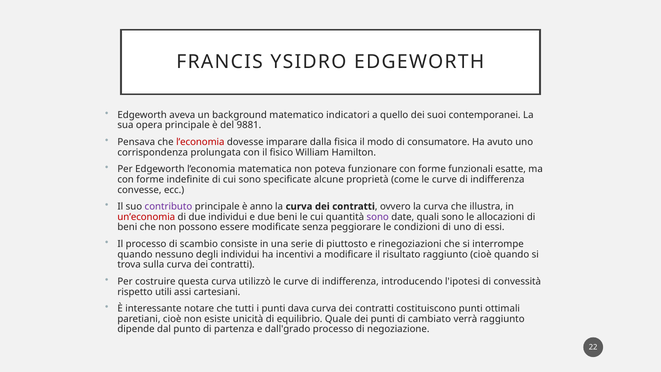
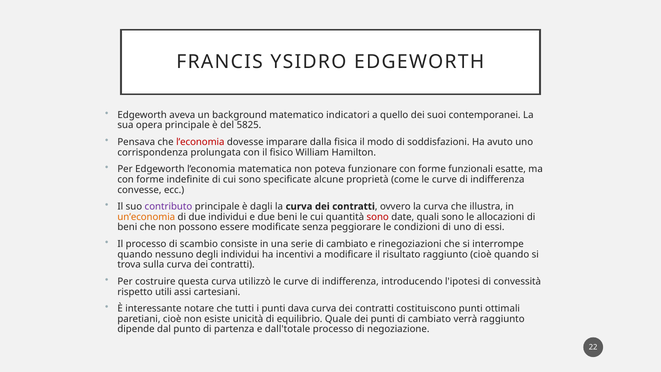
9881: 9881 -> 5825
consumatore: consumatore -> soddisfazioni
anno: anno -> dagli
un’economia colour: red -> orange
sono at (378, 217) colour: purple -> red
serie di piuttosto: piuttosto -> cambiato
dall'grado: dall'grado -> dall'totale
